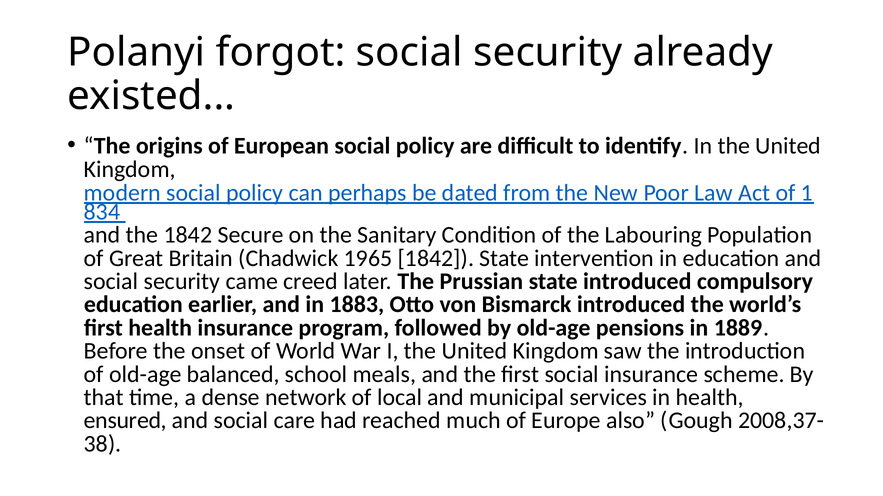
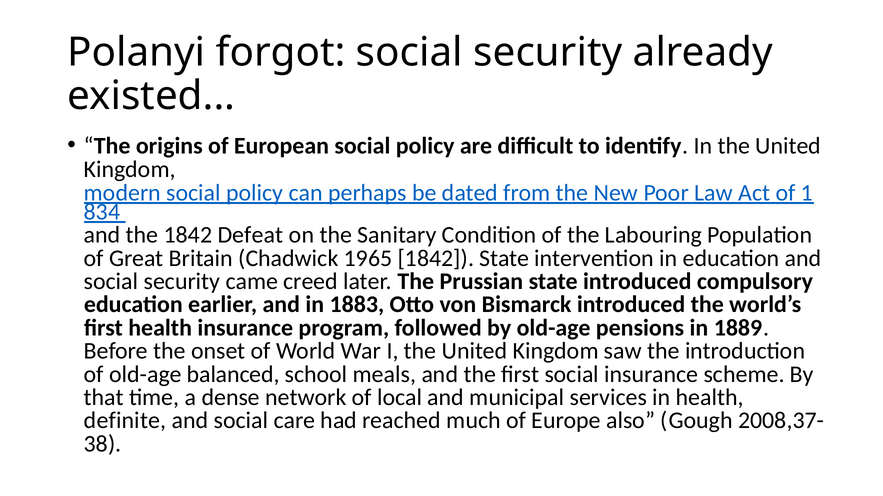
Secure: Secure -> Defeat
ensured: ensured -> definite
